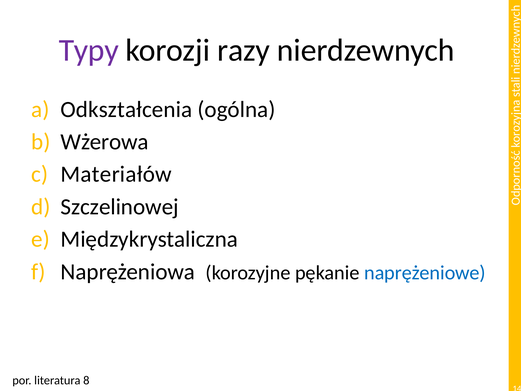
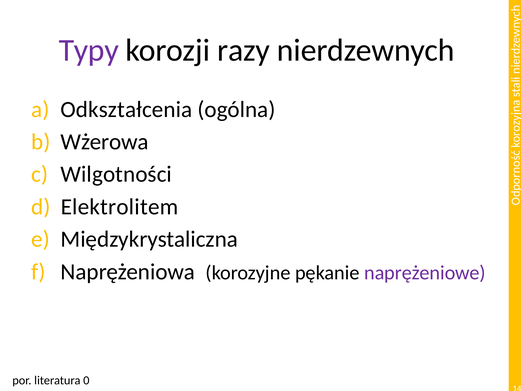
Materiałów: Materiałów -> Wilgotności
Szczelinowej: Szczelinowej -> Elektrolitem
naprężeniowe colour: blue -> purple
8: 8 -> 0
